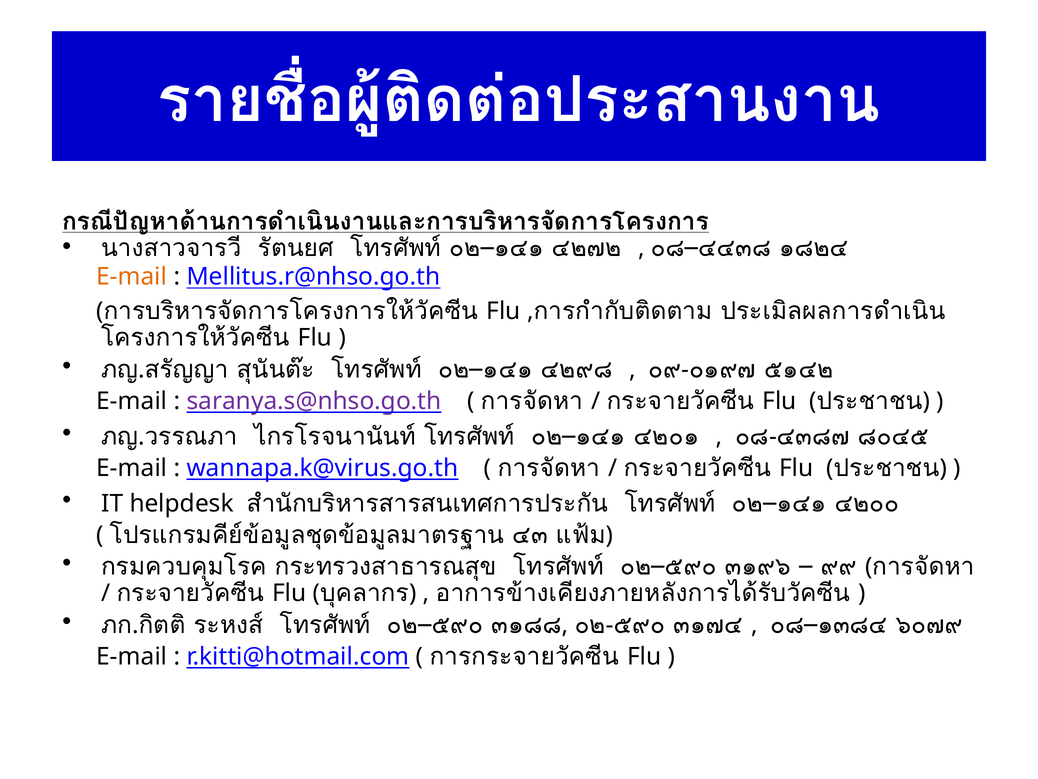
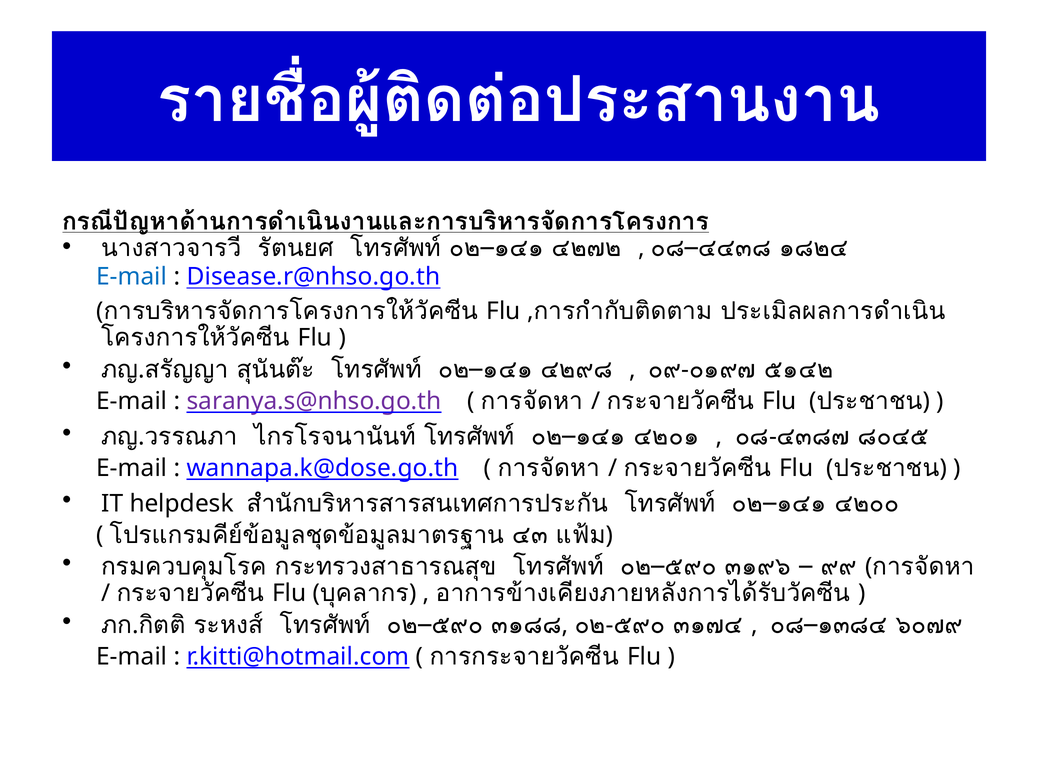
E-mail at (132, 277) colour: orange -> blue
Mellitus.r@nhso.go.th: Mellitus.r@nhso.go.th -> Disease.r@nhso.go.th
wannapa.k@virus.go.th: wannapa.k@virus.go.th -> wannapa.k@dose.go.th
